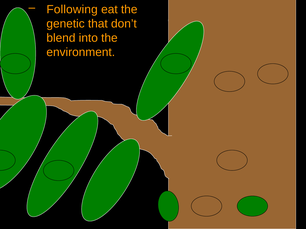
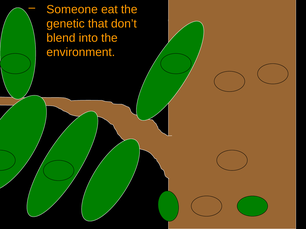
Following: Following -> Someone
